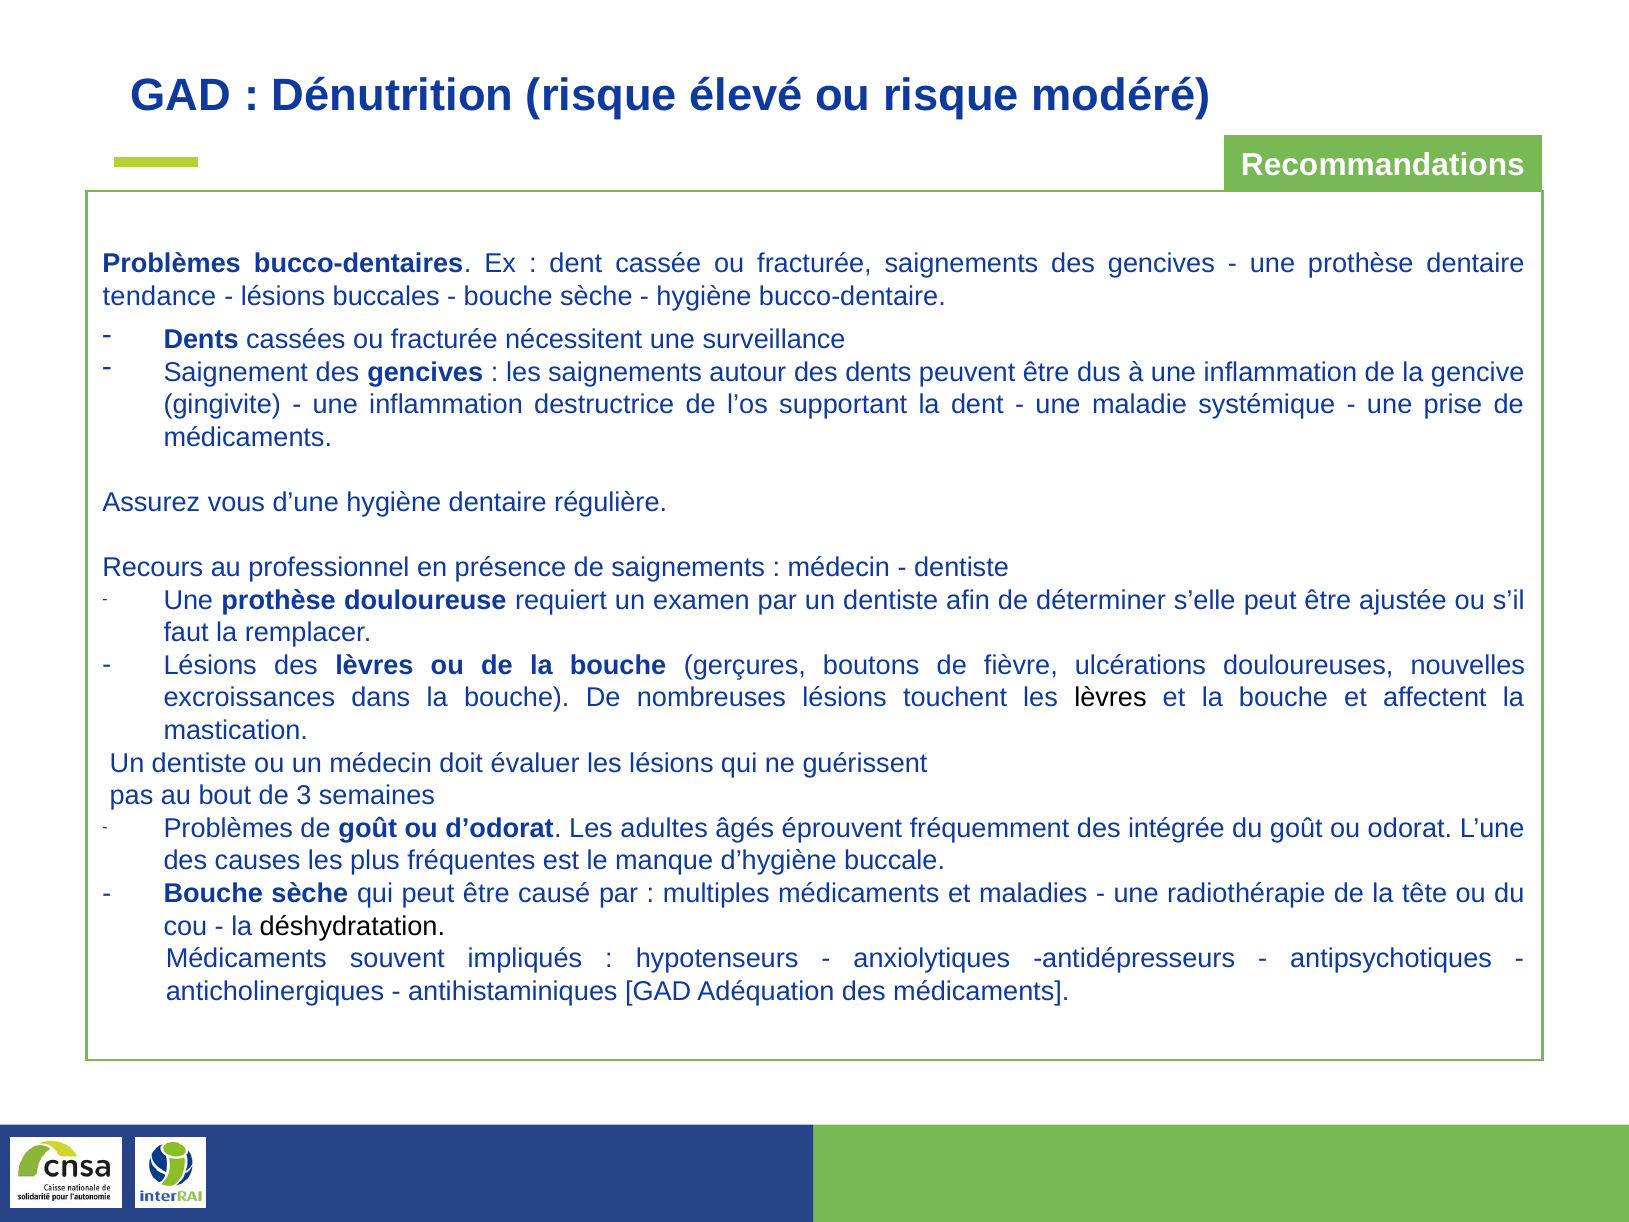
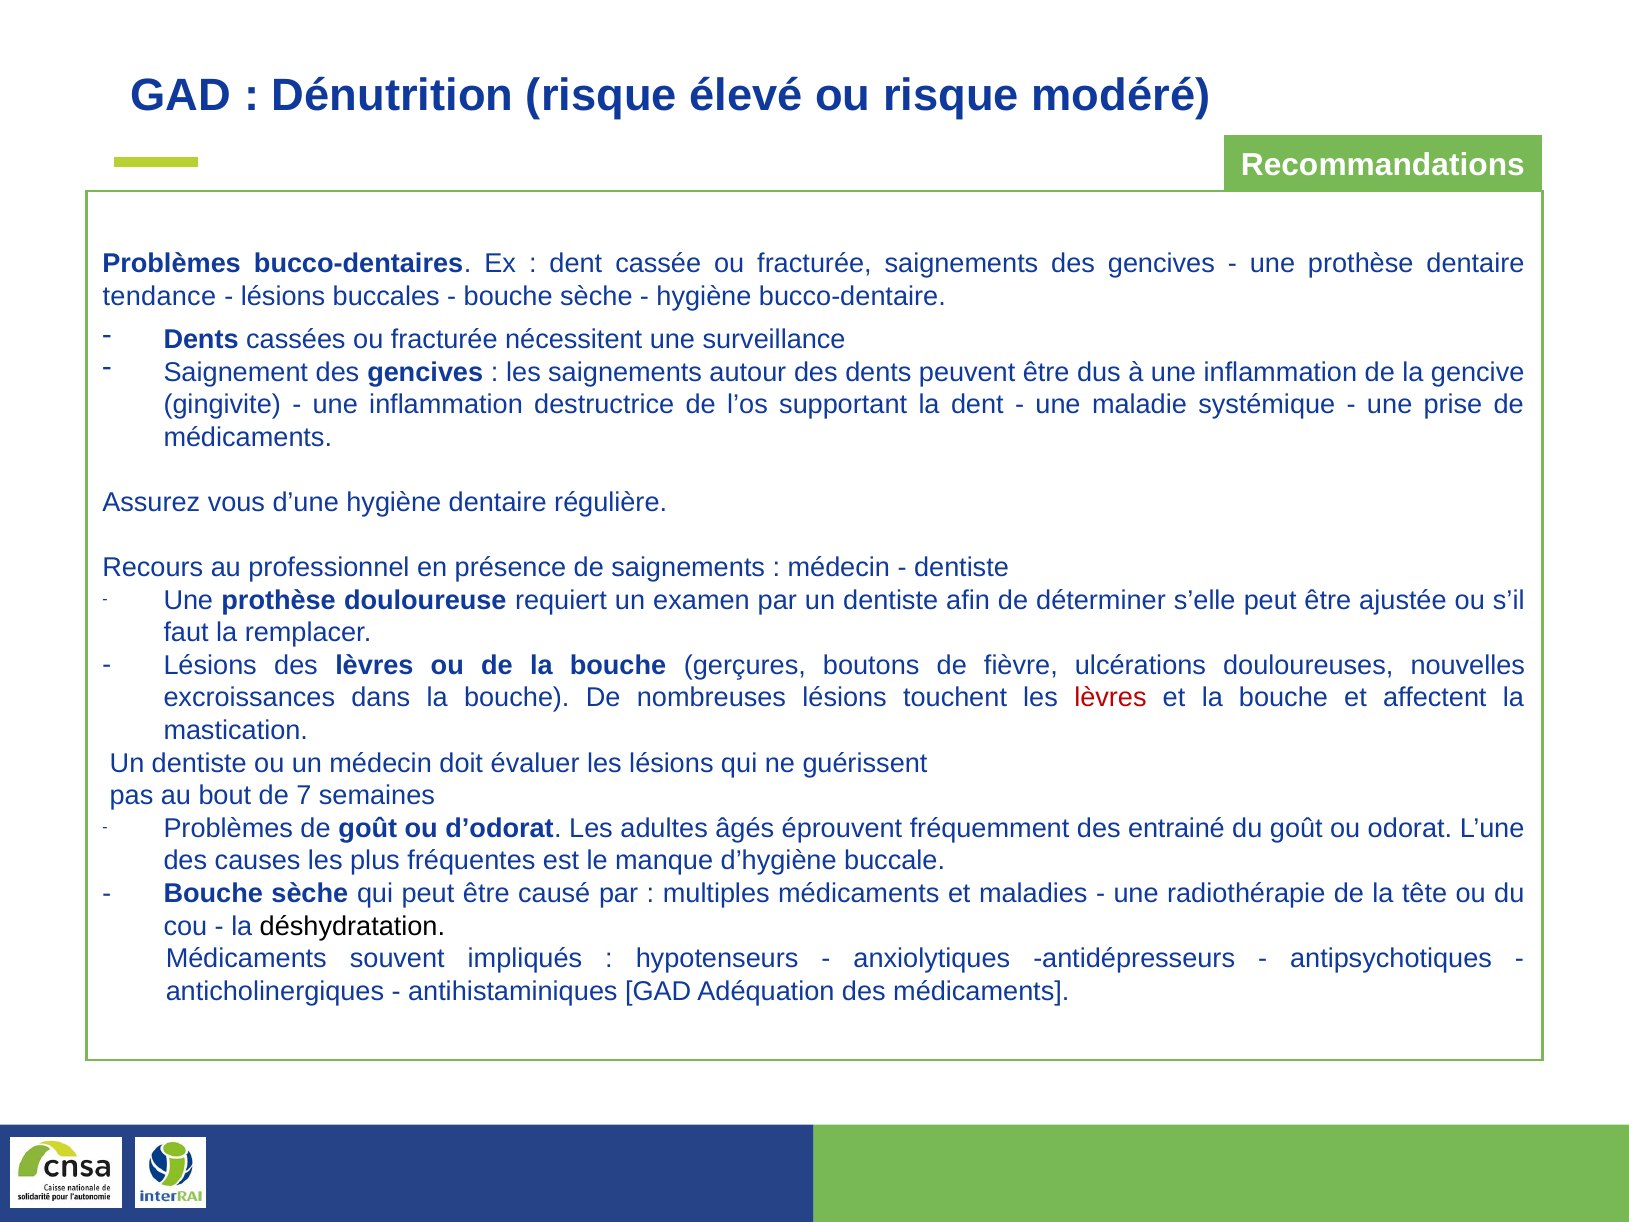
lèvres at (1110, 698) colour: black -> red
3: 3 -> 7
intégrée: intégrée -> entrainé
